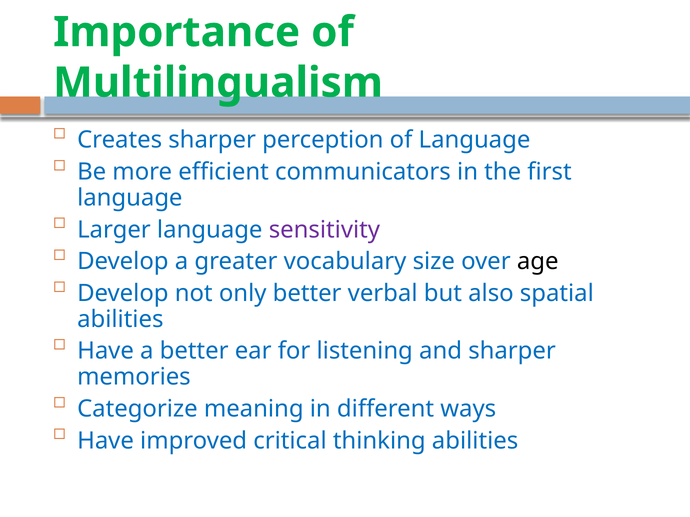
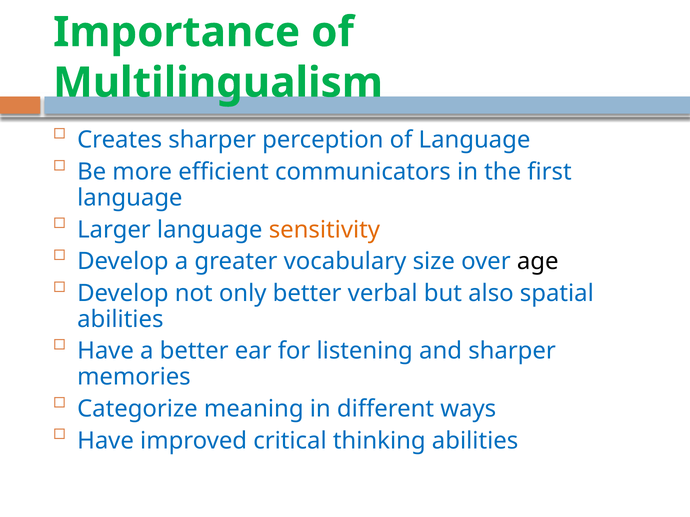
sensitivity colour: purple -> orange
